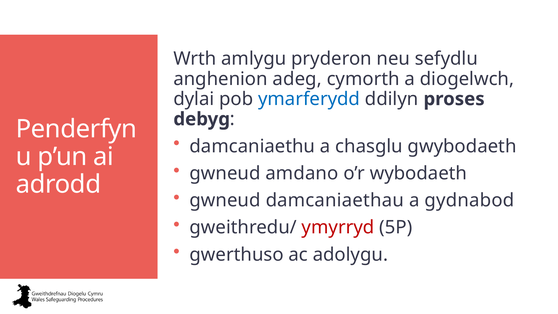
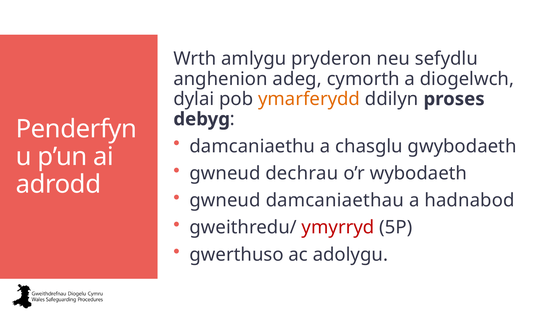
ymarferydd colour: blue -> orange
amdano: amdano -> dechrau
gydnabod: gydnabod -> hadnabod
